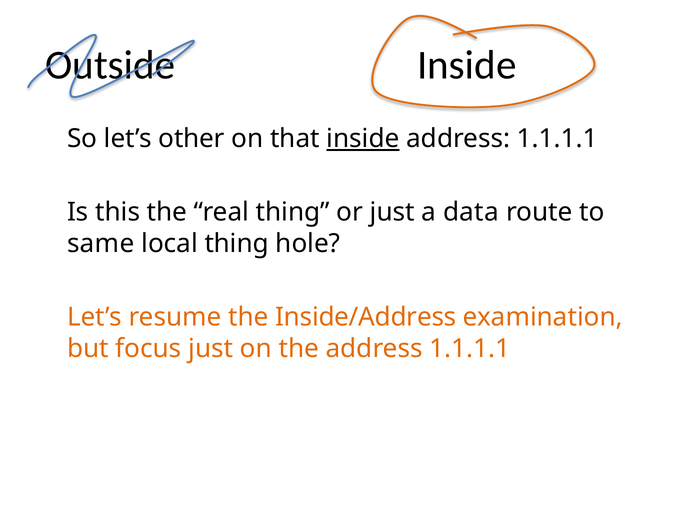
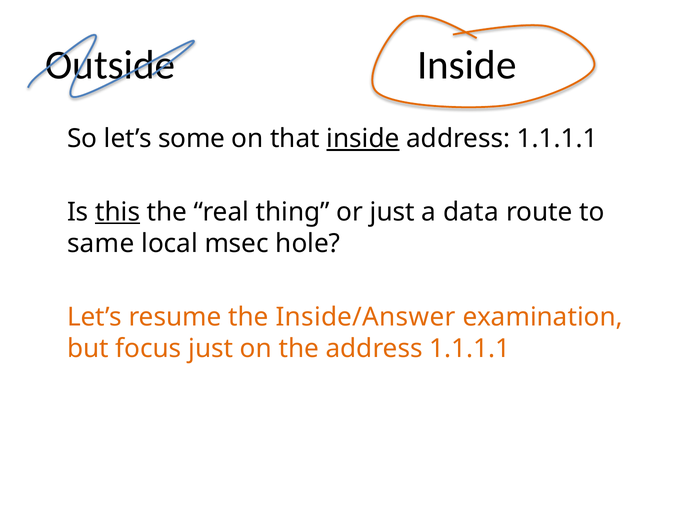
other: other -> some
this underline: none -> present
local thing: thing -> msec
Inside/Address: Inside/Address -> Inside/Answer
